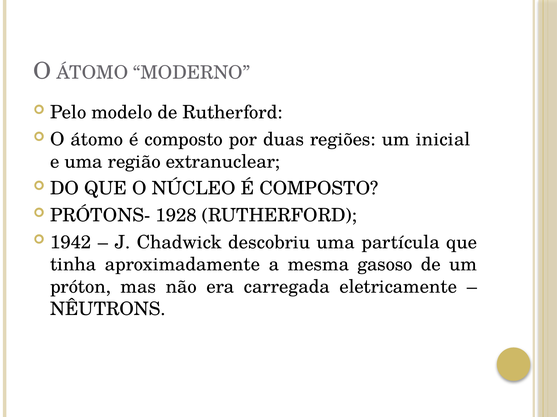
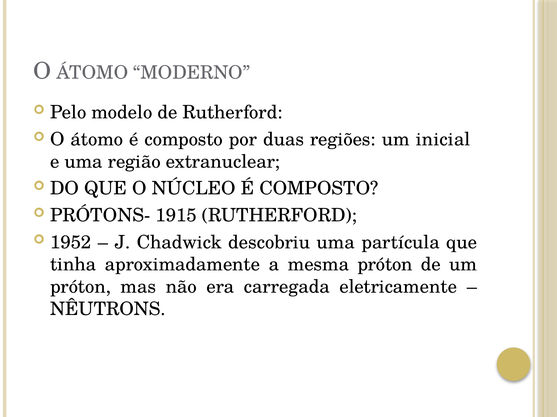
1928: 1928 -> 1915
1942: 1942 -> 1952
mesma gasoso: gasoso -> próton
